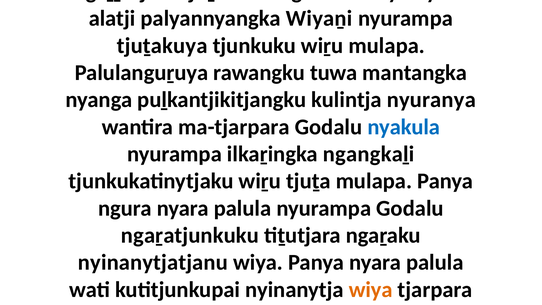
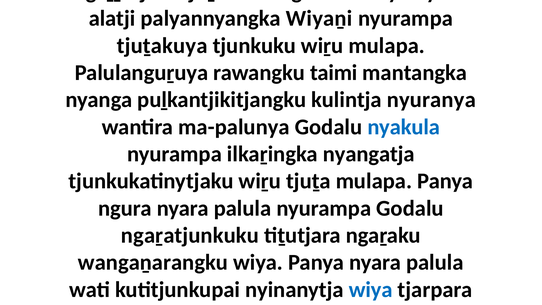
tuwa: tuwa -> taimi
ma-tjarpara: ma-tjarpara -> ma-palunya
ngangkaḻi: ngangkaḻi -> nyangatja
nyinanytjatjanu: nyinanytjatjanu -> wangaṉarangku
wiya at (371, 290) colour: orange -> blue
